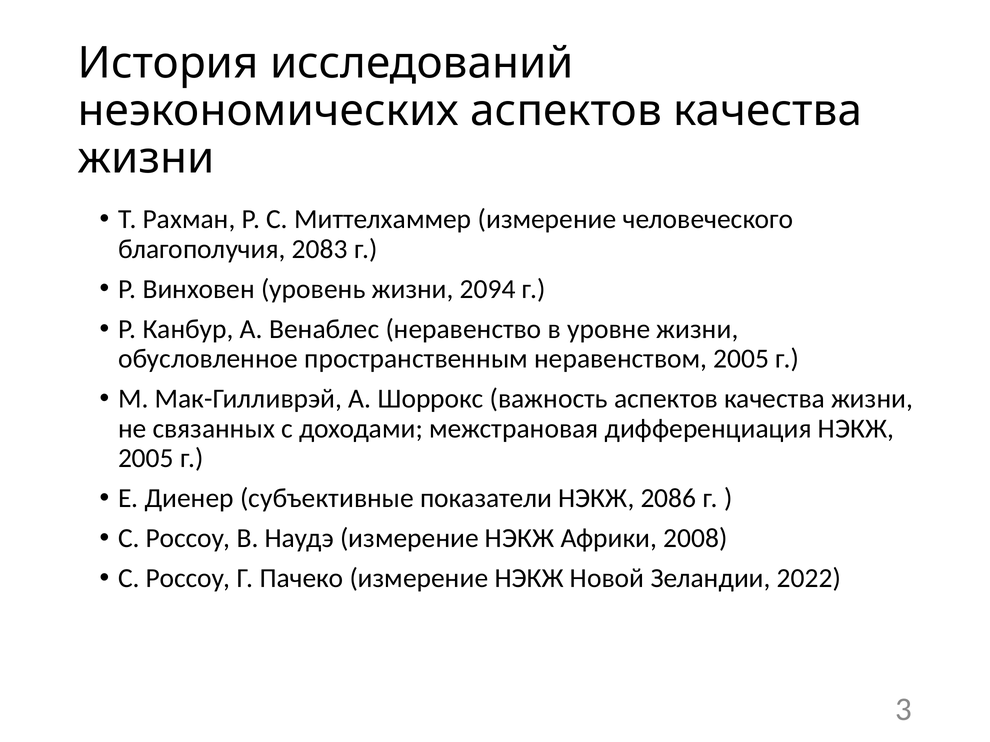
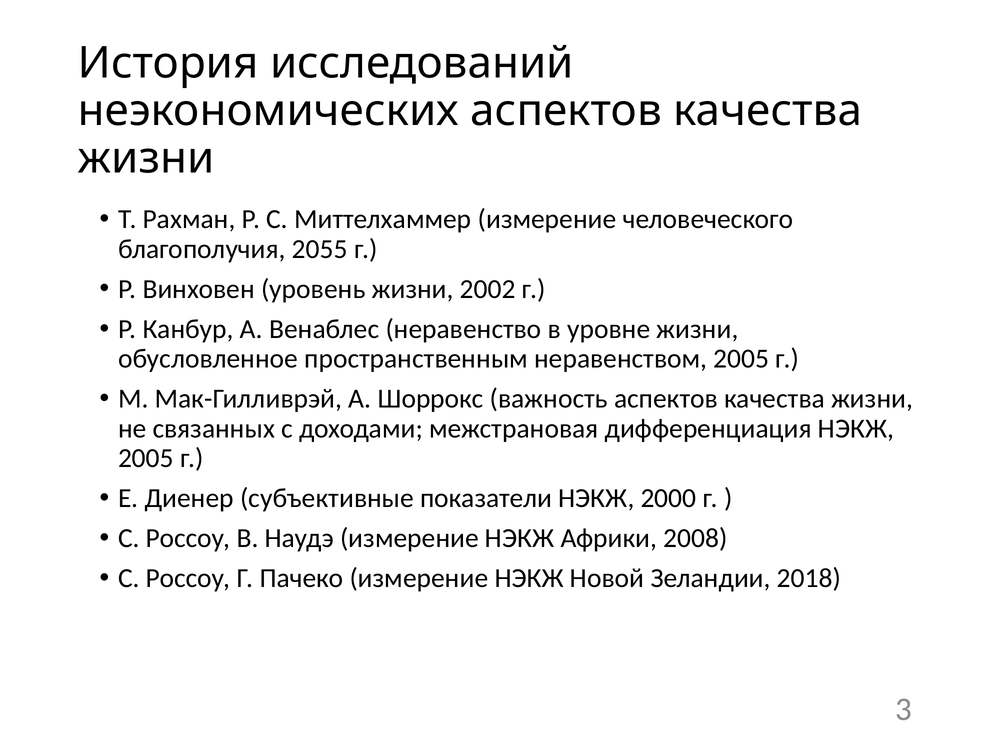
2083: 2083 -> 2055
2094: 2094 -> 2002
2086: 2086 -> 2000
2022: 2022 -> 2018
